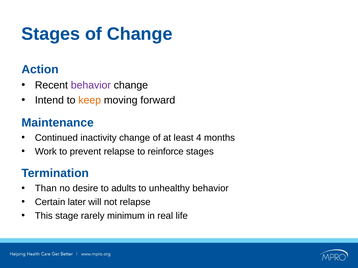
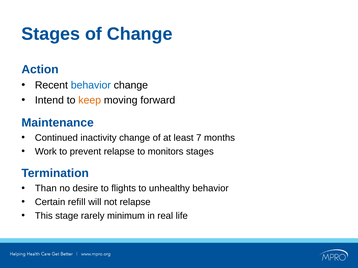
behavior at (91, 85) colour: purple -> blue
4: 4 -> 7
reinforce: reinforce -> monitors
adults: adults -> flights
later: later -> refill
